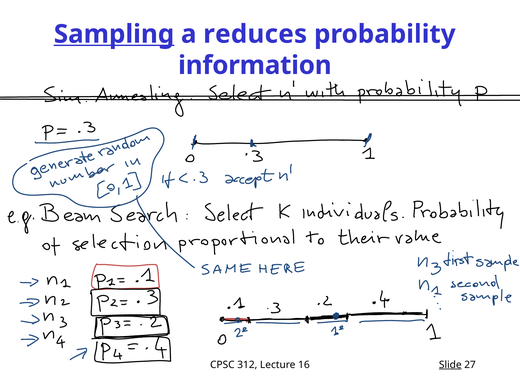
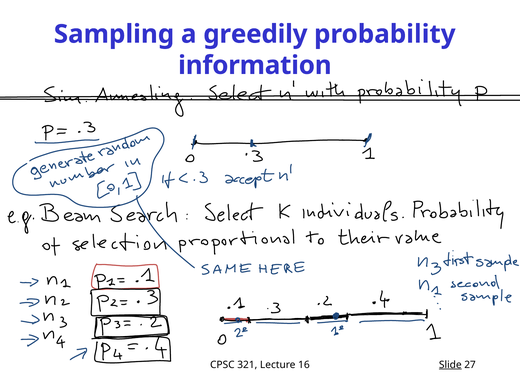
Sampling underline: present -> none
reduces: reduces -> greedily
312: 312 -> 321
